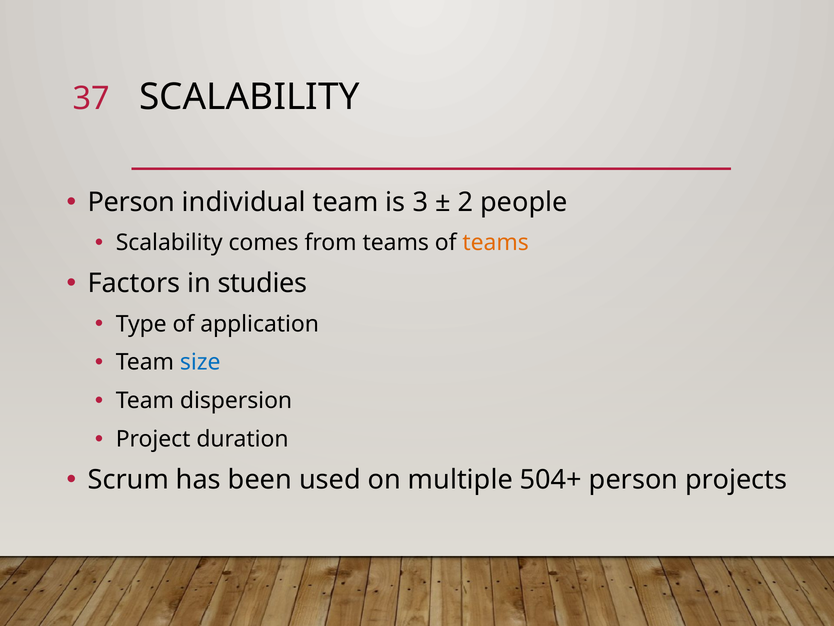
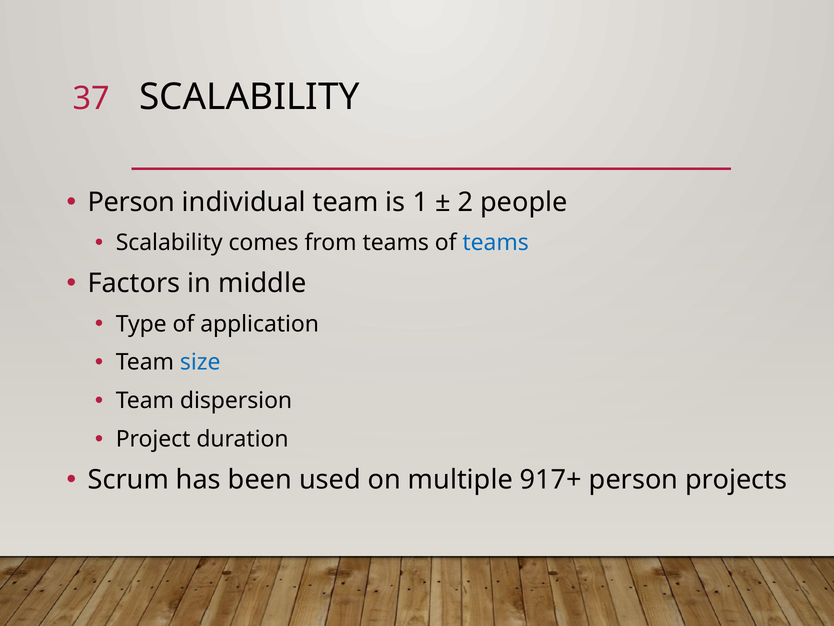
3: 3 -> 1
teams at (496, 243) colour: orange -> blue
studies: studies -> middle
504+: 504+ -> 917+
